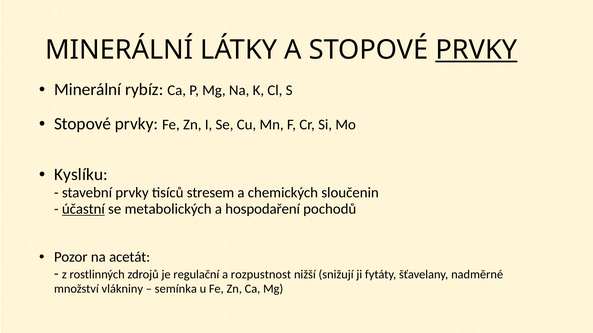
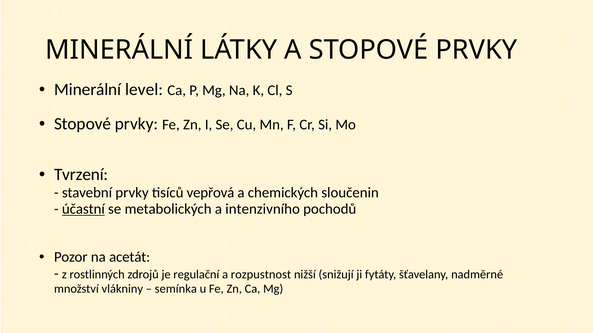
PRVKY at (476, 50) underline: present -> none
rybíz: rybíz -> level
Kyslíku: Kyslíku -> Tvrzení
stresem: stresem -> vepřová
hospodaření: hospodaření -> intenzivního
